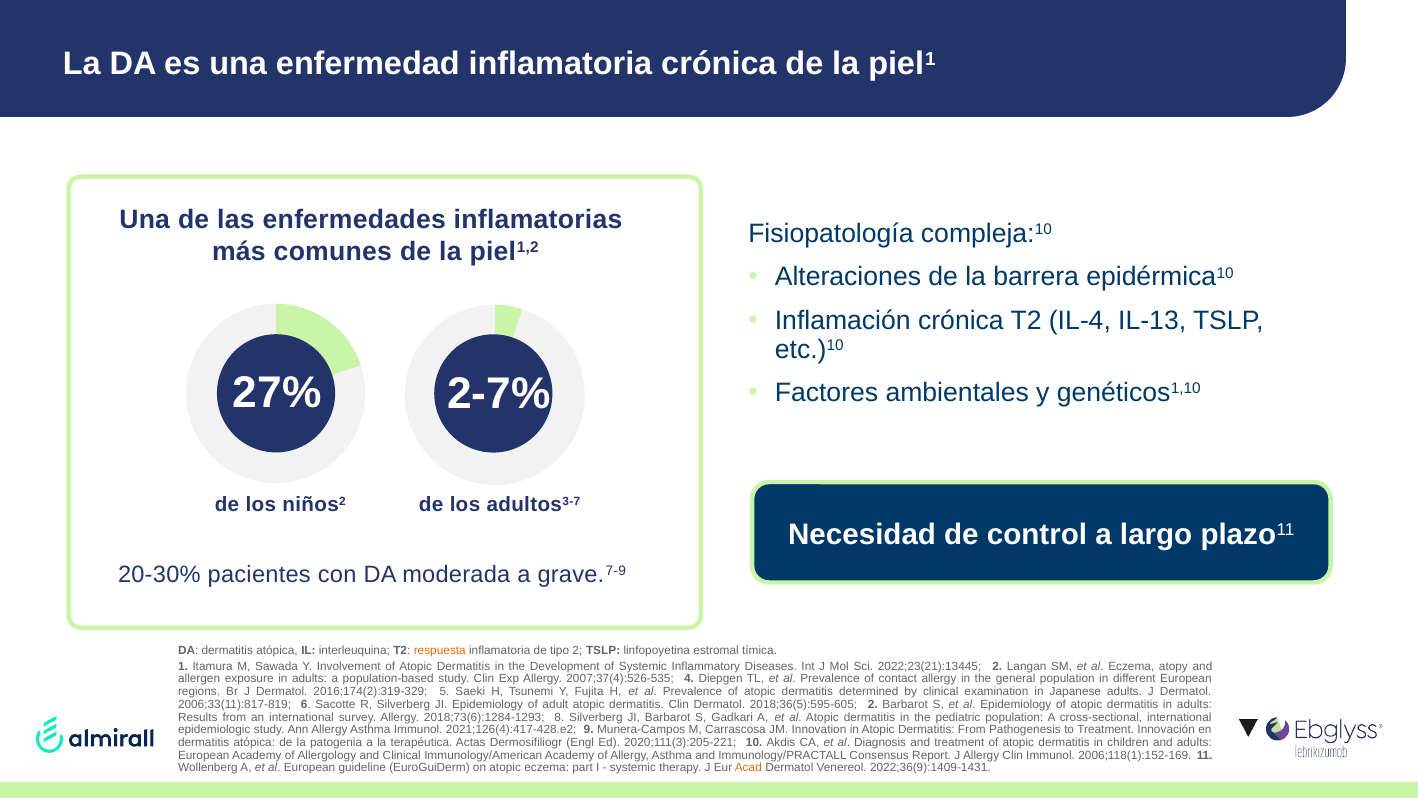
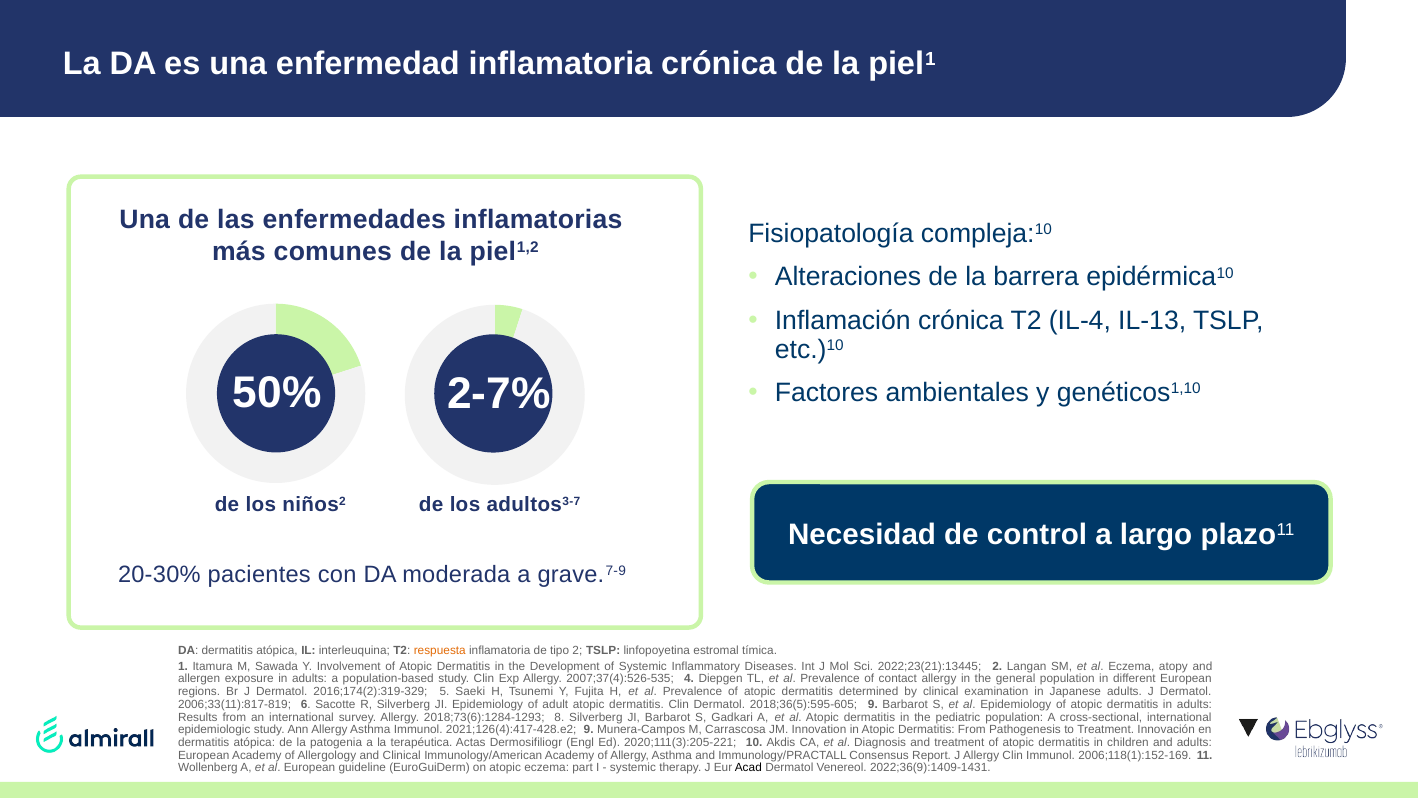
27%: 27% -> 50%
2018;36(5):595-605 2: 2 -> 9
Acad colour: orange -> black
